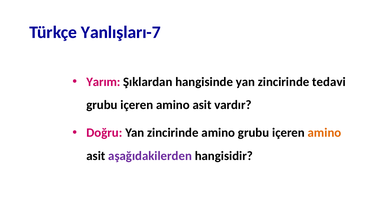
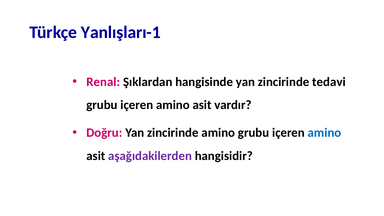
Yanlışları-7: Yanlışları-7 -> Yanlışları-1
Yarım: Yarım -> Renal
amino at (324, 133) colour: orange -> blue
